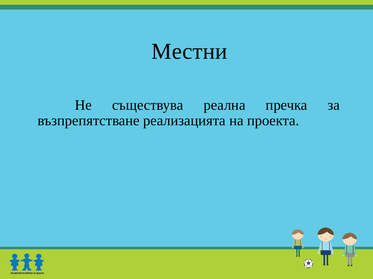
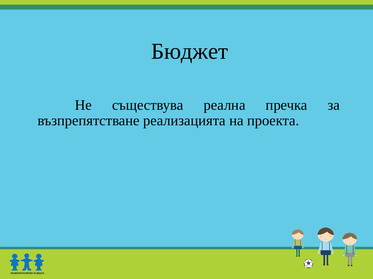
Местни: Местни -> Бюджет
